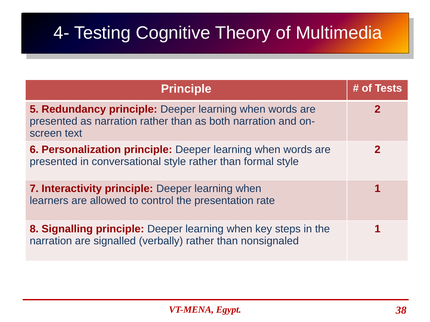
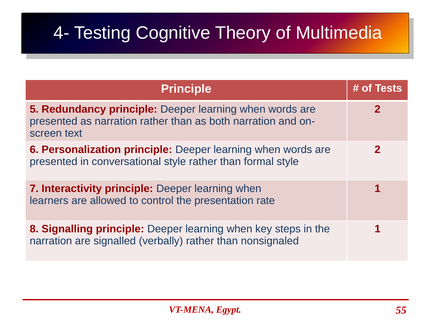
38: 38 -> 55
